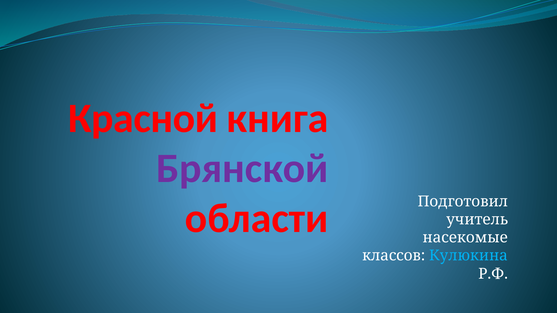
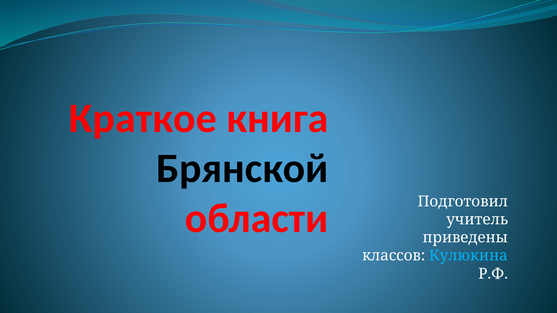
Красной: Красной -> Краткое
Брянской colour: purple -> black
насекомые: насекомые -> приведены
